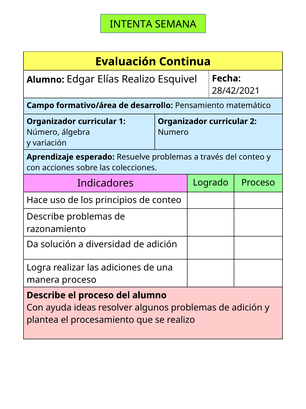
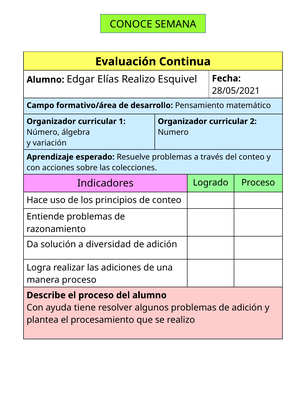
INTENTA: INTENTA -> CONOCE
28/42/2021: 28/42/2021 -> 28/05/2021
Describe at (45, 216): Describe -> Entiende
ideas: ideas -> tiene
